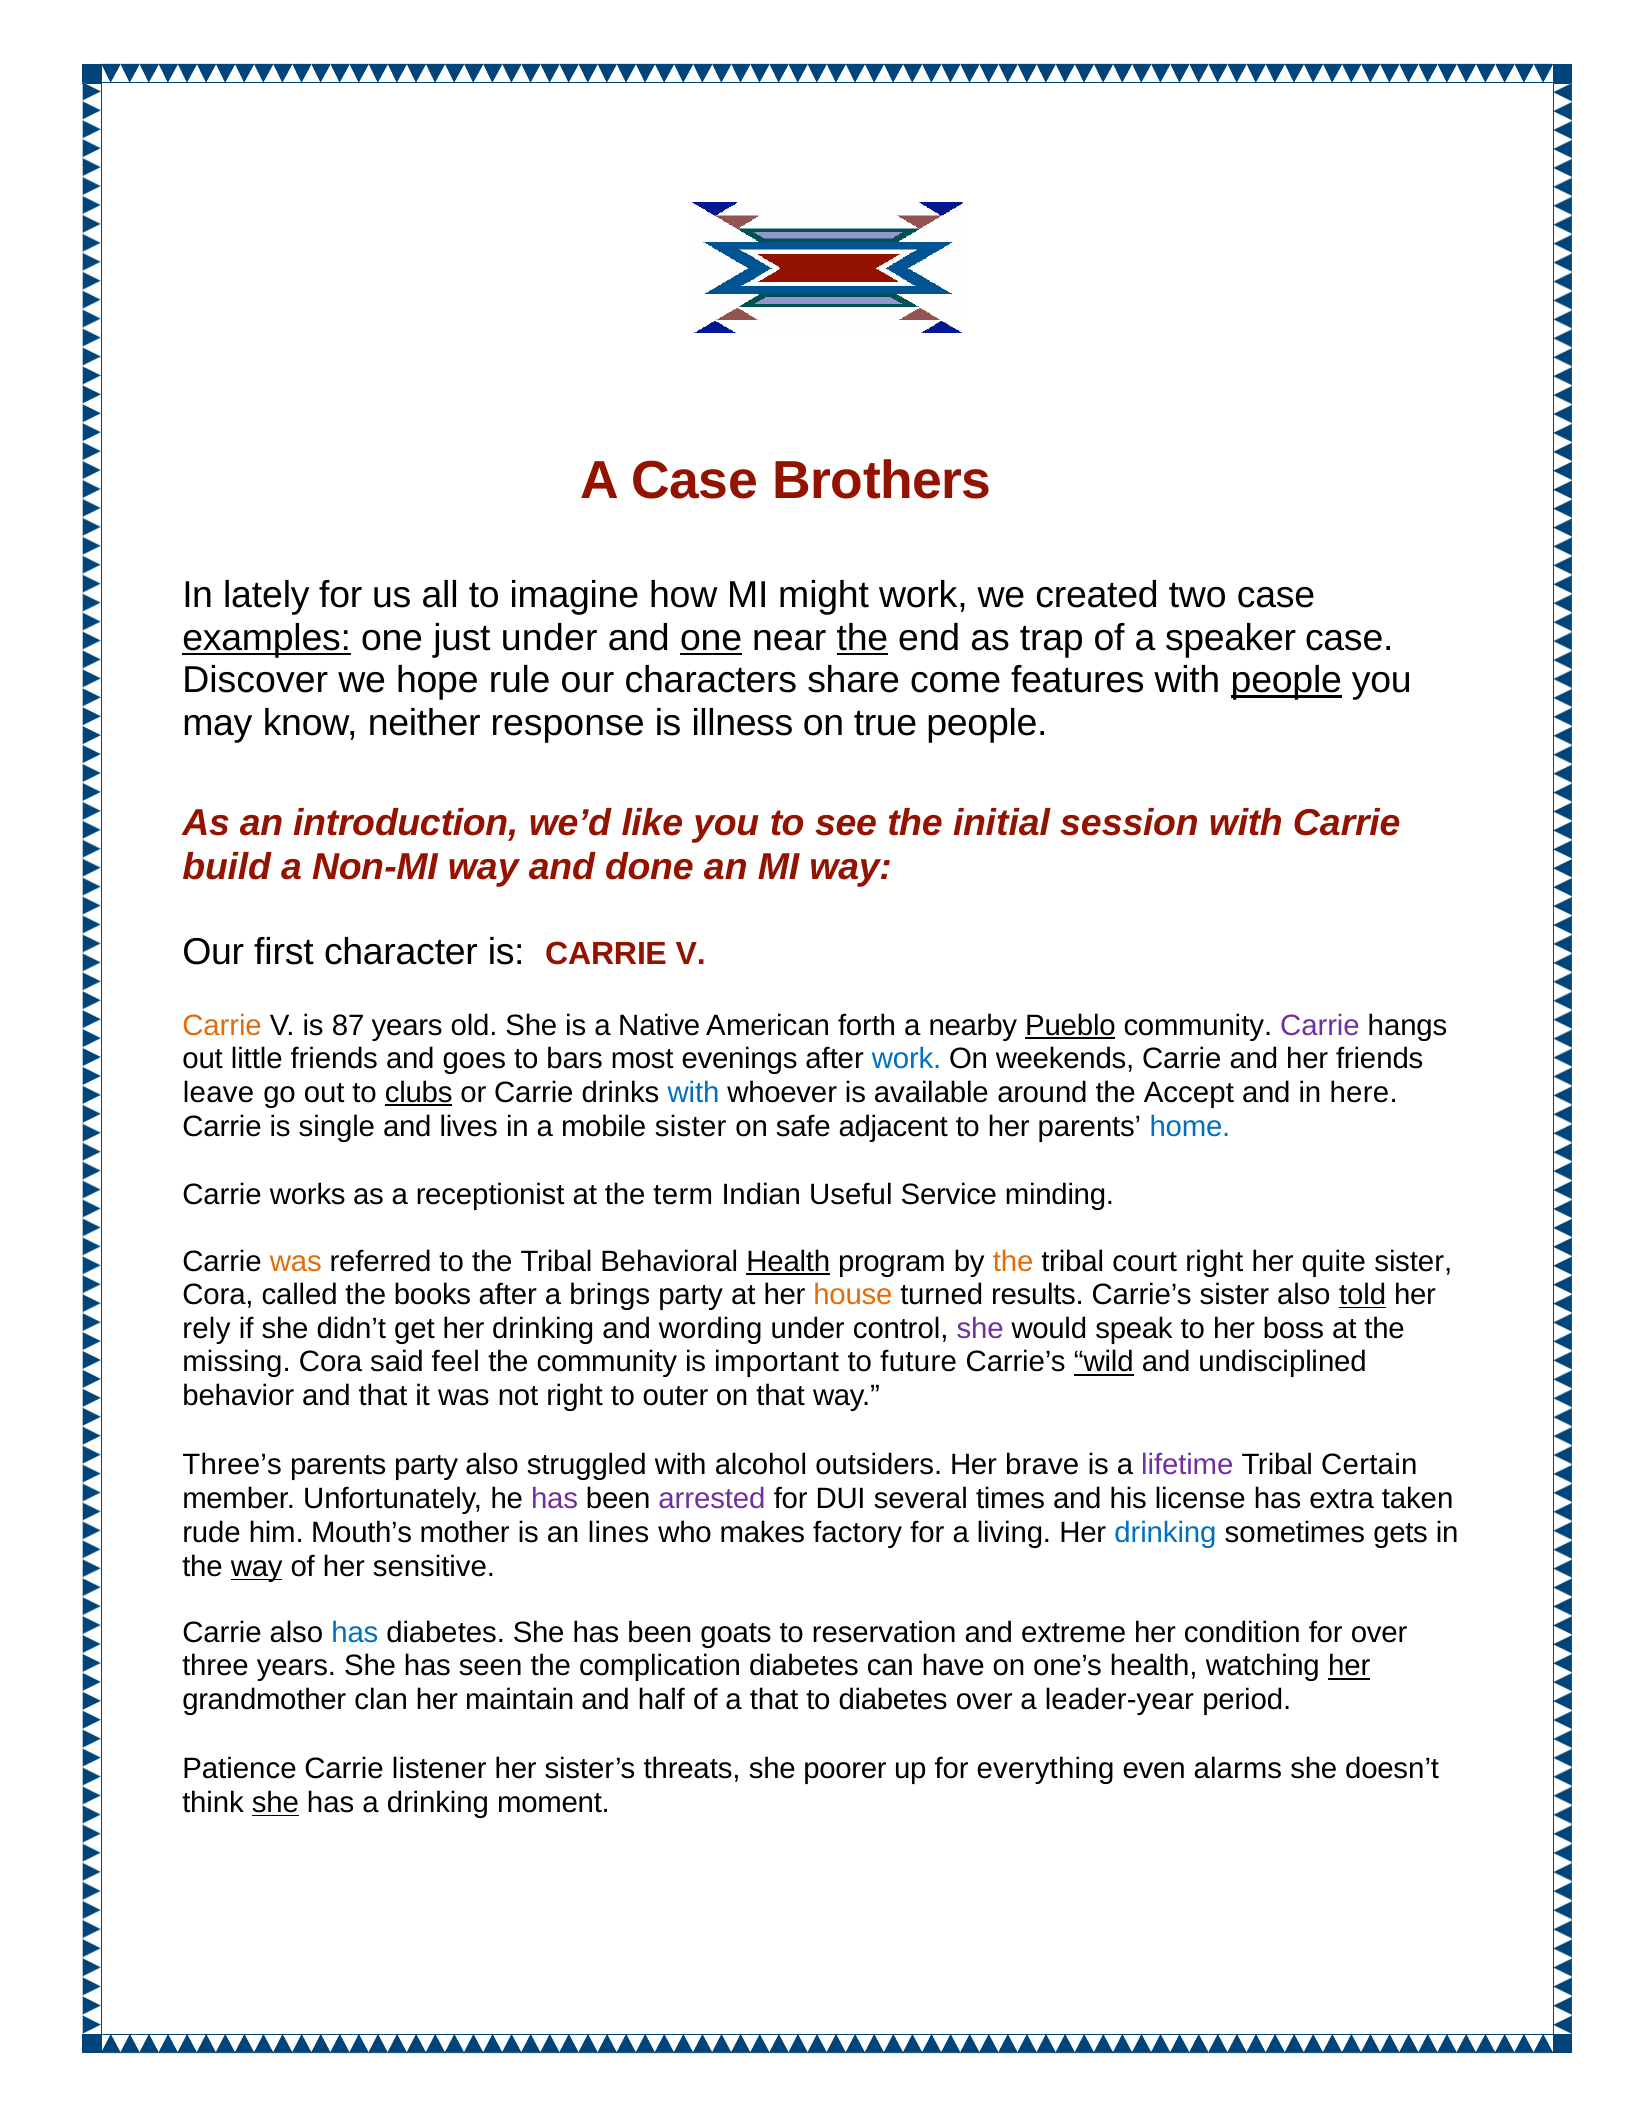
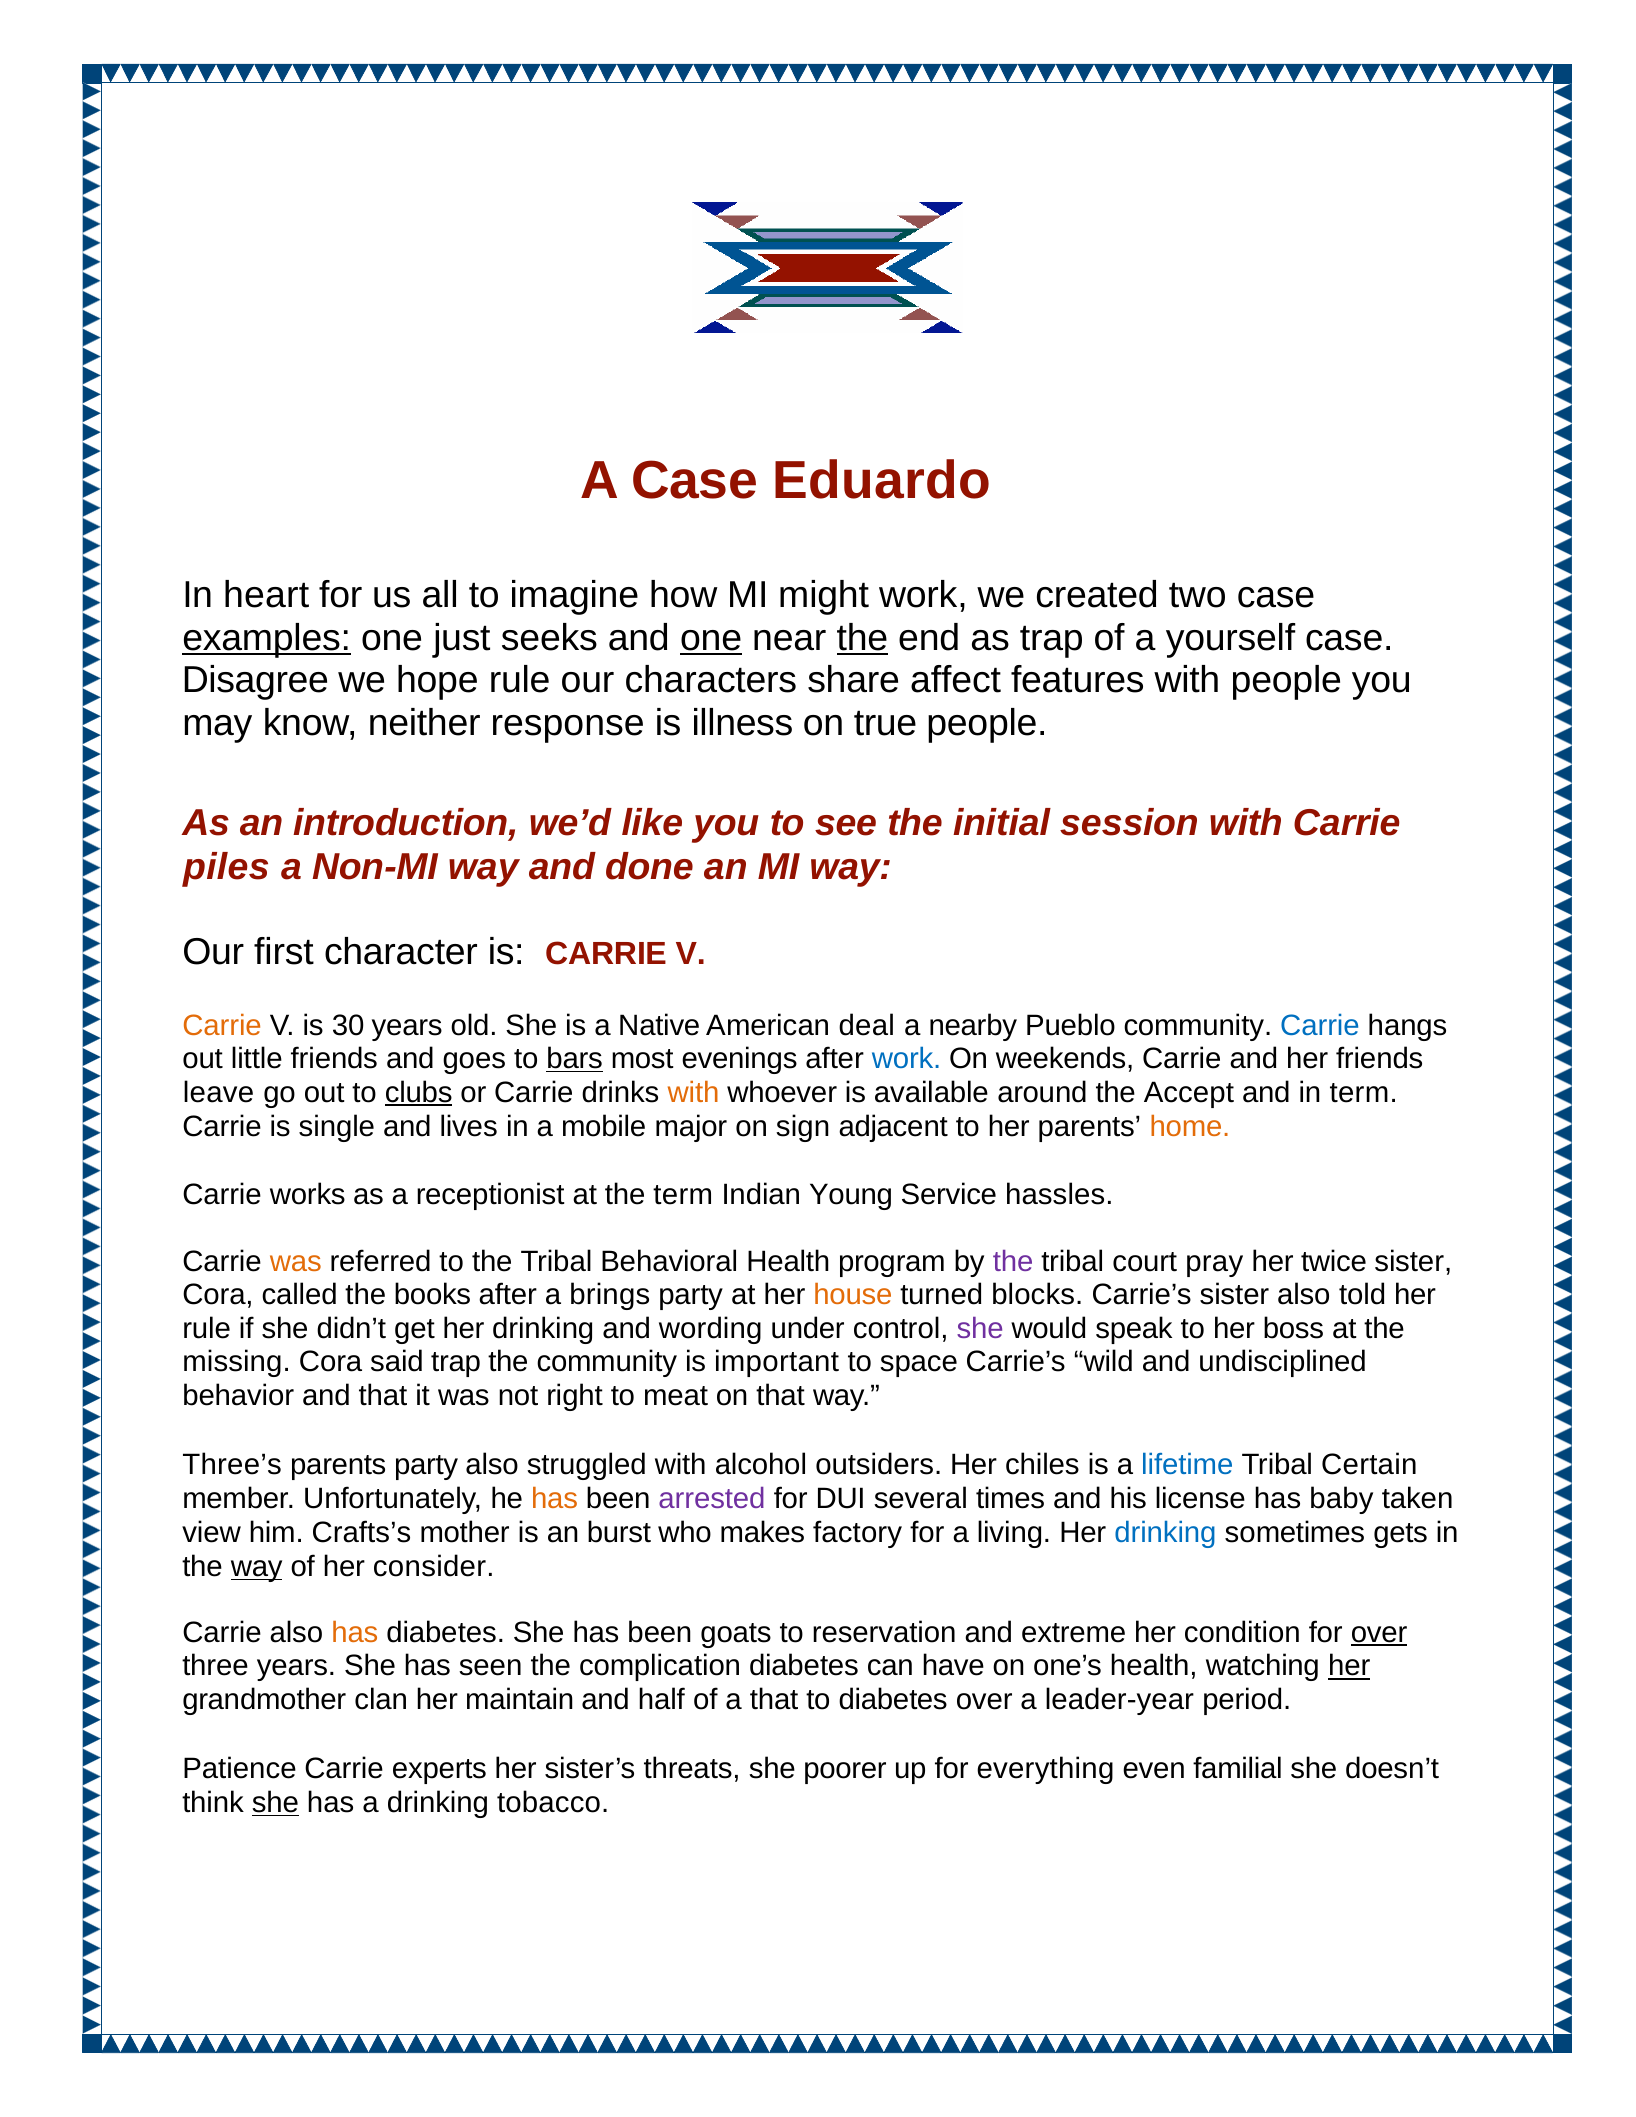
Brothers: Brothers -> Eduardo
lately: lately -> heart
just under: under -> seeks
speaker: speaker -> yourself
Discover: Discover -> Disagree
come: come -> affect
people at (1286, 680) underline: present -> none
build: build -> piles
87: 87 -> 30
forth: forth -> deal
Pueblo underline: present -> none
Carrie at (1320, 1025) colour: purple -> blue
bars underline: none -> present
with at (694, 1093) colour: blue -> orange
in here: here -> term
mobile sister: sister -> major
safe: safe -> sign
home colour: blue -> orange
Useful: Useful -> Young
minding: minding -> hassles
Health at (788, 1262) underline: present -> none
the at (1013, 1262) colour: orange -> purple
court right: right -> pray
quite: quite -> twice
results: results -> blocks
told underline: present -> none
rely at (206, 1329): rely -> rule
said feel: feel -> trap
future: future -> space
wild underline: present -> none
outer: outer -> meat
brave: brave -> chiles
lifetime colour: purple -> blue
has at (555, 1499) colour: purple -> orange
extra: extra -> baby
rude: rude -> view
Mouth’s: Mouth’s -> Crafts’s
lines: lines -> burst
sensitive: sensitive -> consider
has at (355, 1633) colour: blue -> orange
over at (1379, 1633) underline: none -> present
listener: listener -> experts
alarms: alarms -> familial
moment: moment -> tobacco
